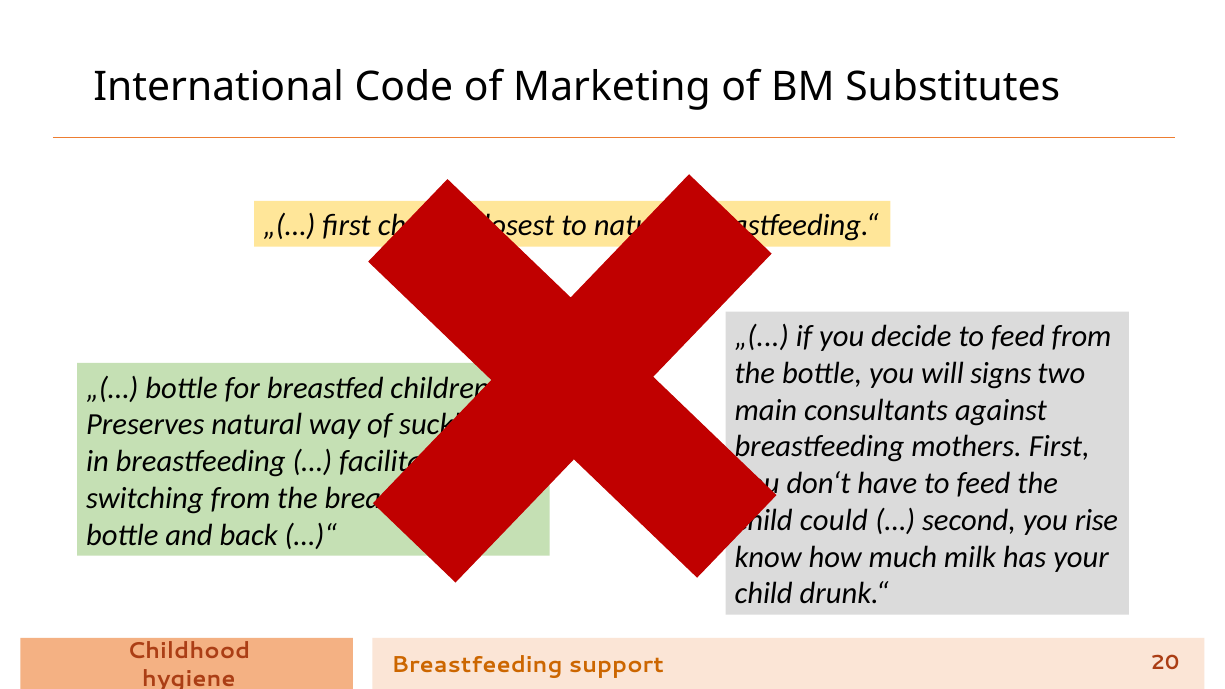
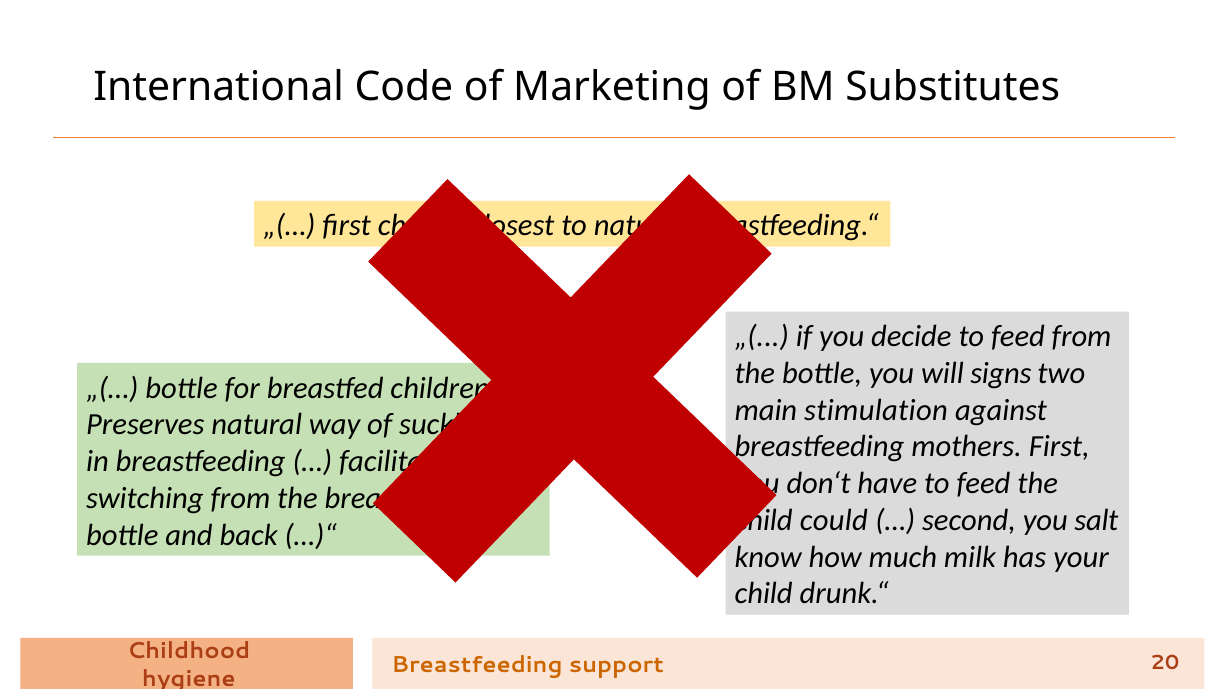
consultants: consultants -> stimulation
rise: rise -> salt
